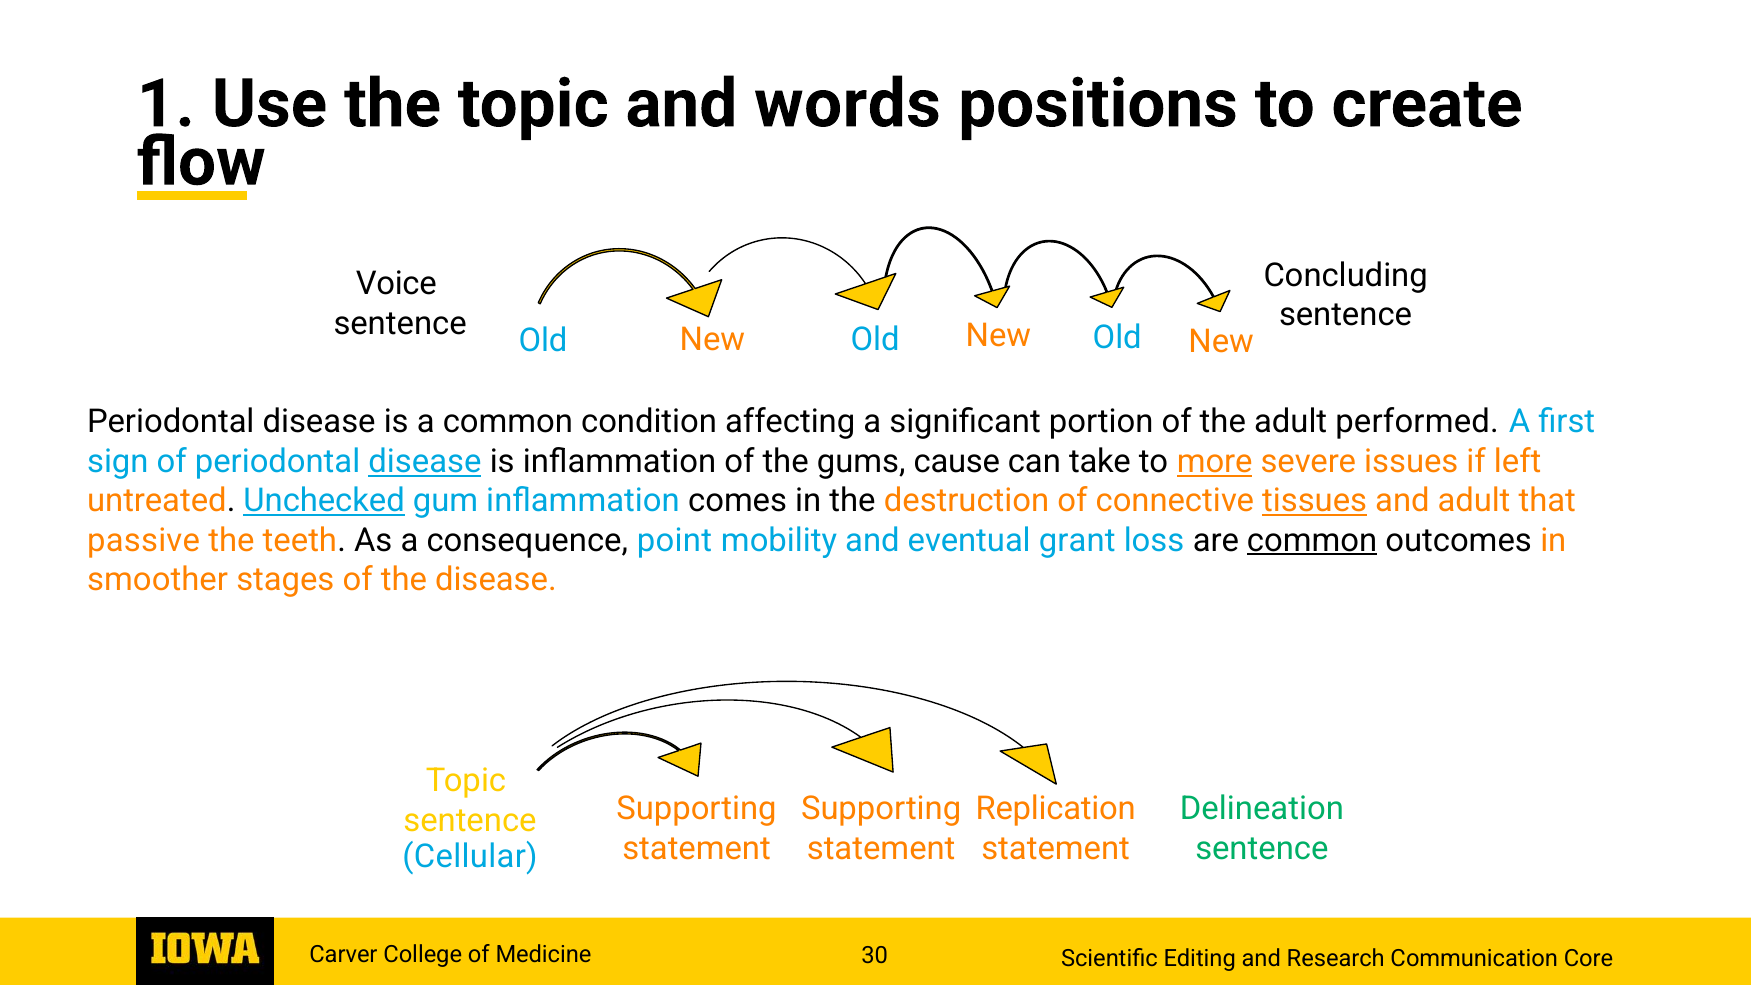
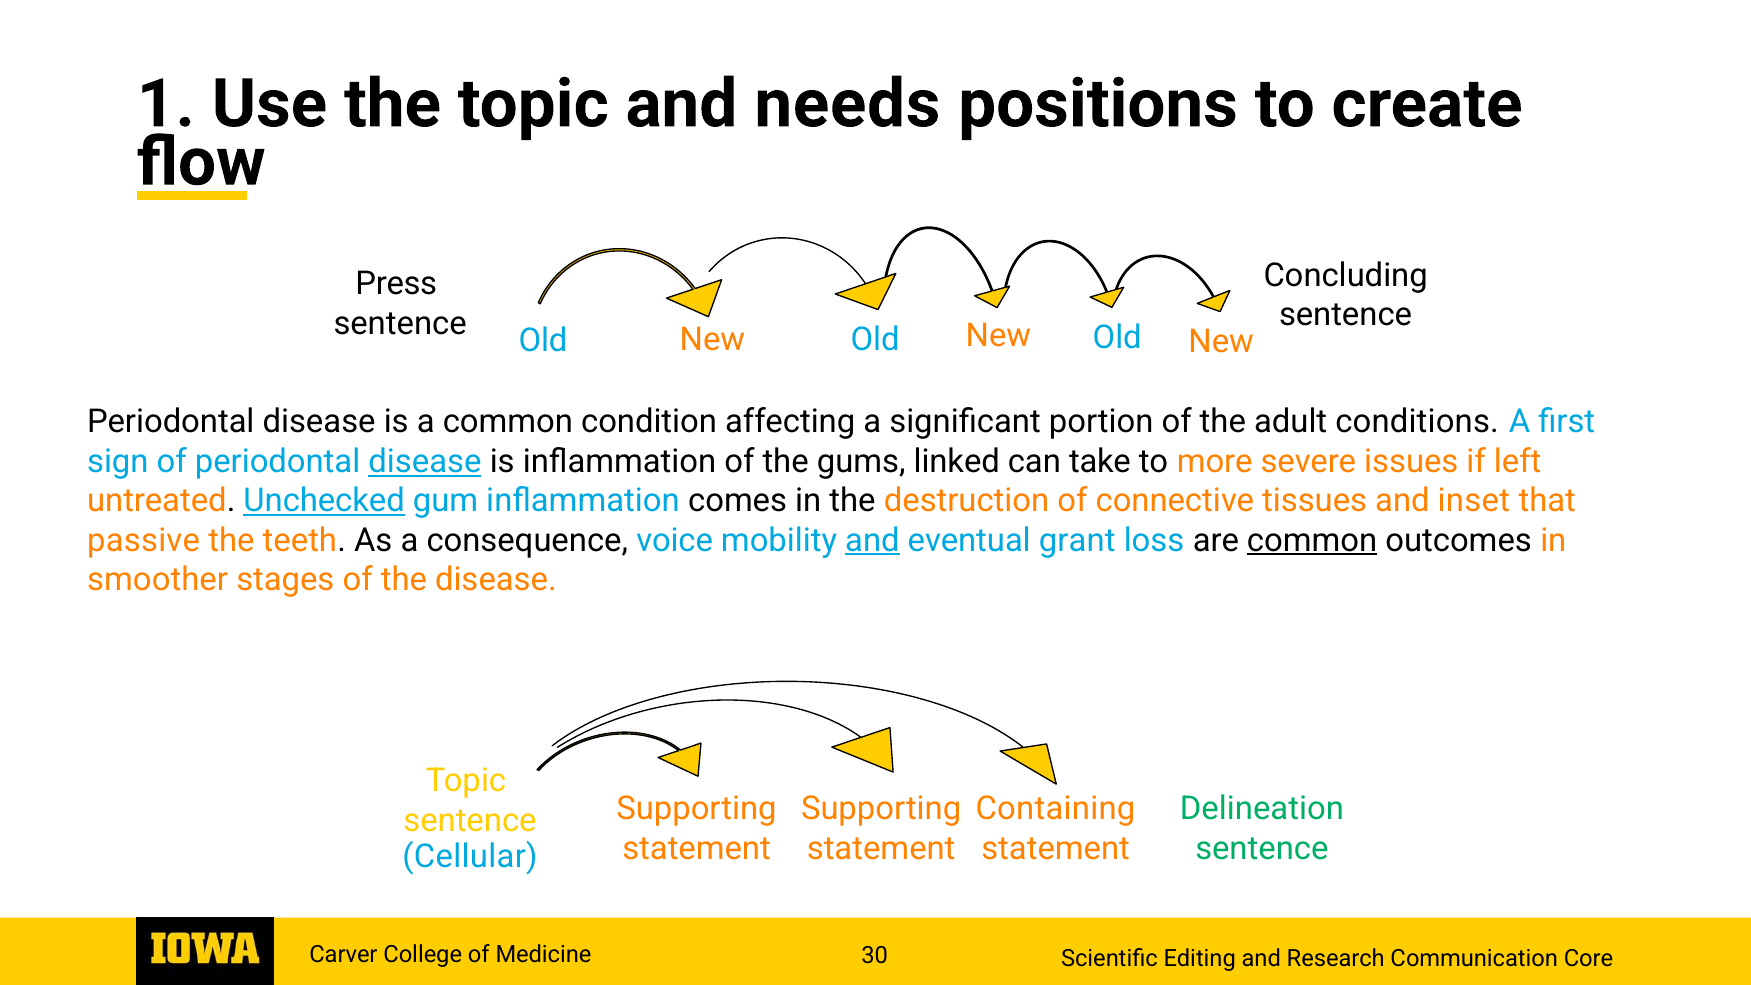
words: words -> needs
Voice: Voice -> Press
performed: performed -> conditions
cause: cause -> linked
more underline: present -> none
tissues underline: present -> none
and adult: adult -> inset
point: point -> voice
and at (872, 540) underline: none -> present
Replication: Replication -> Containing
